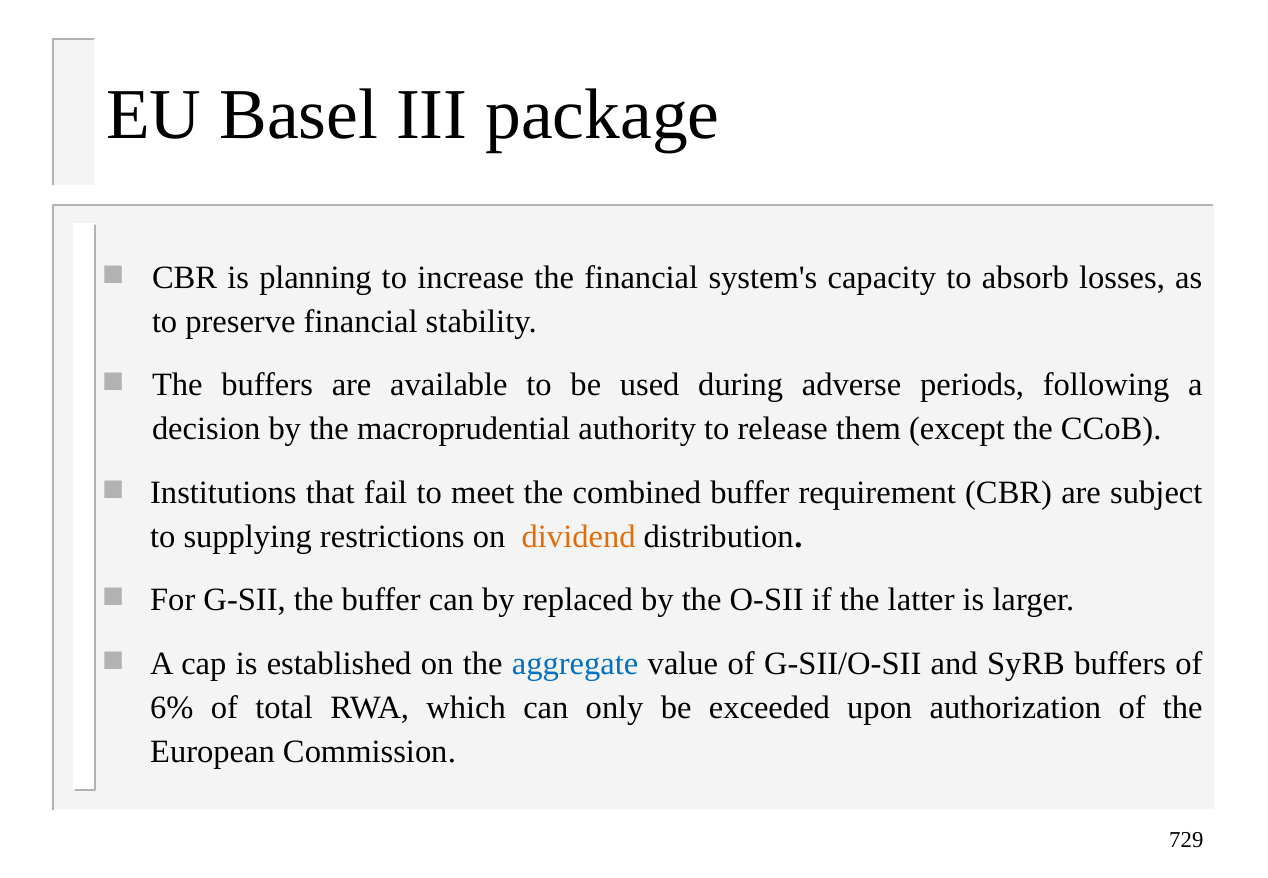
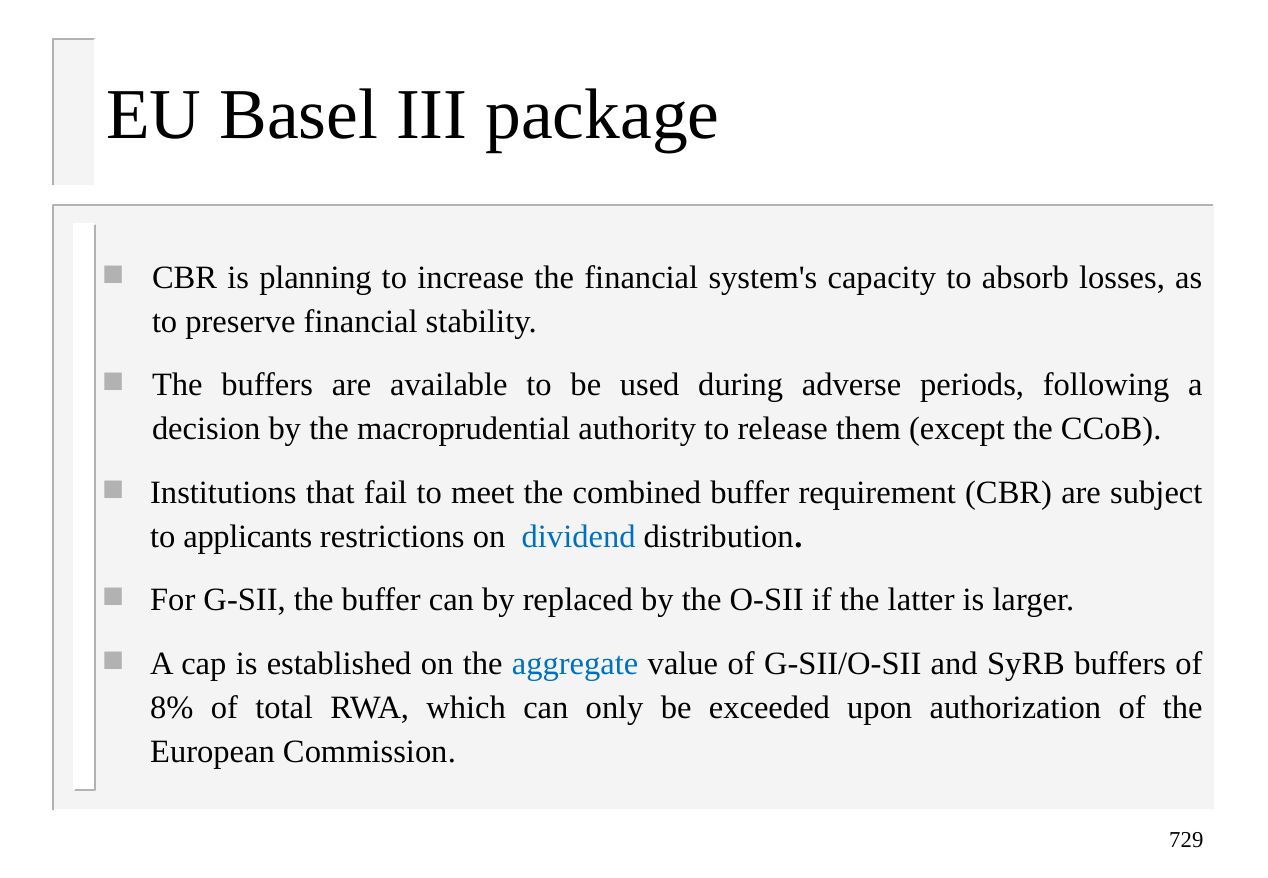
supplying: supplying -> applicants
dividend colour: orange -> blue
6%: 6% -> 8%
